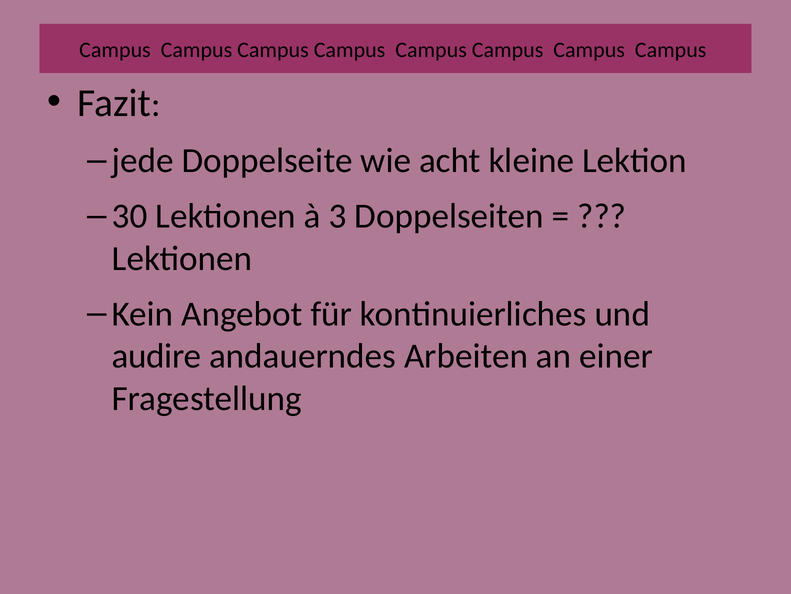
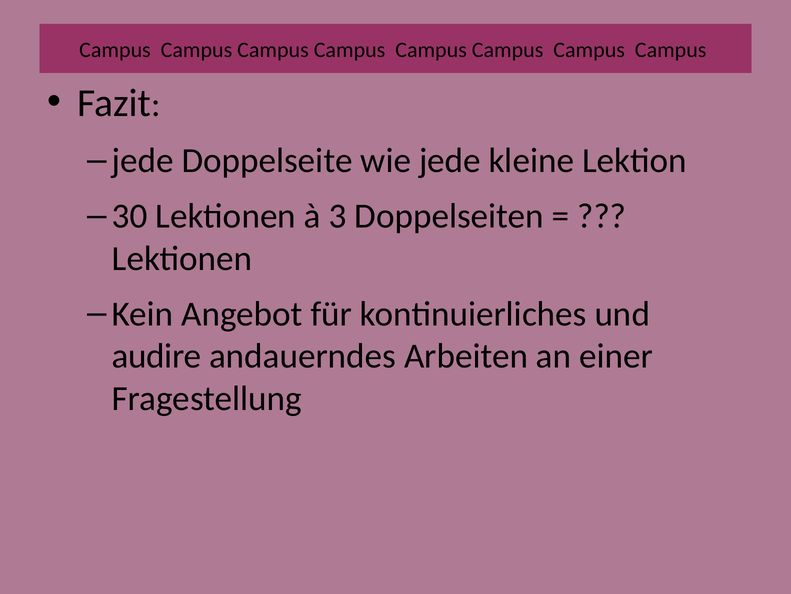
wie acht: acht -> jede
